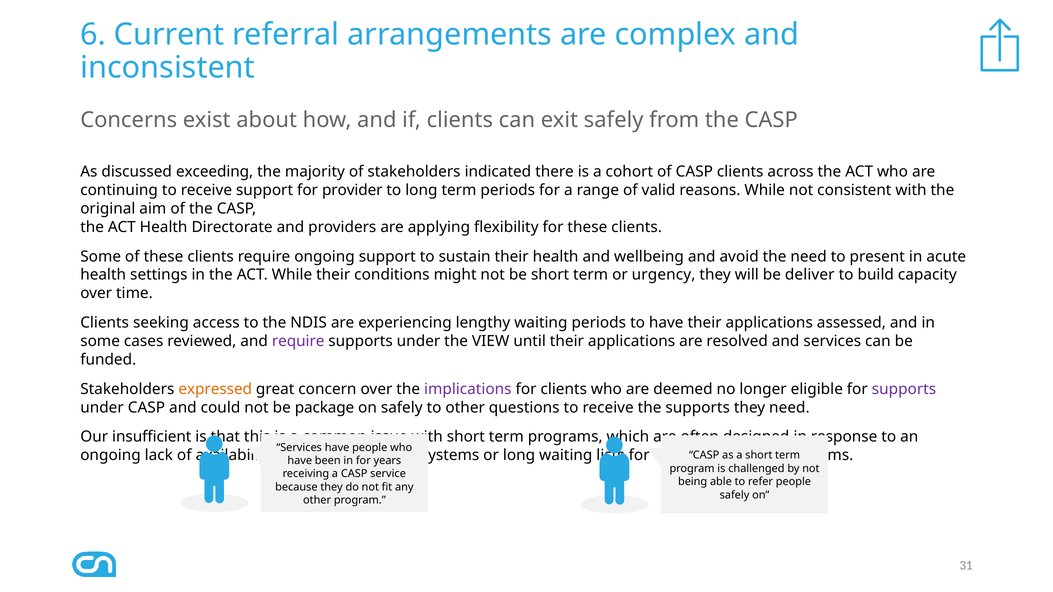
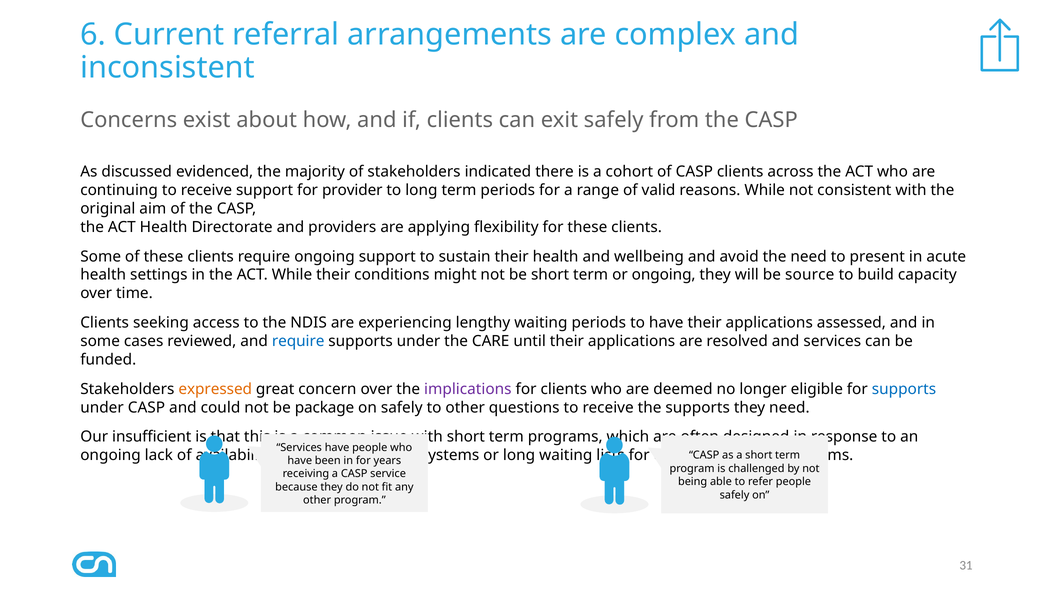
exceeding: exceeding -> evidenced
or urgency: urgency -> ongoing
deliver: deliver -> source
require at (298, 341) colour: purple -> blue
VIEW: VIEW -> CARE
supports at (904, 389) colour: purple -> blue
